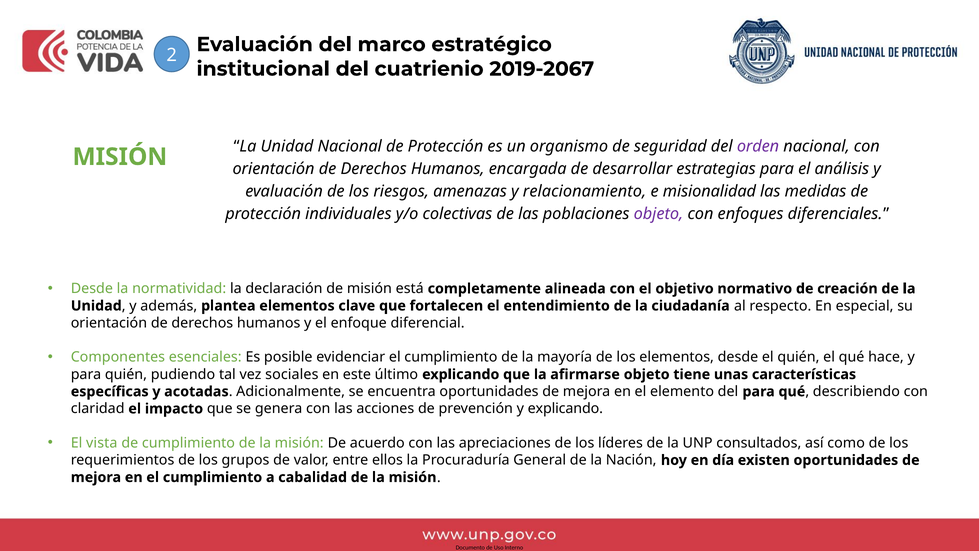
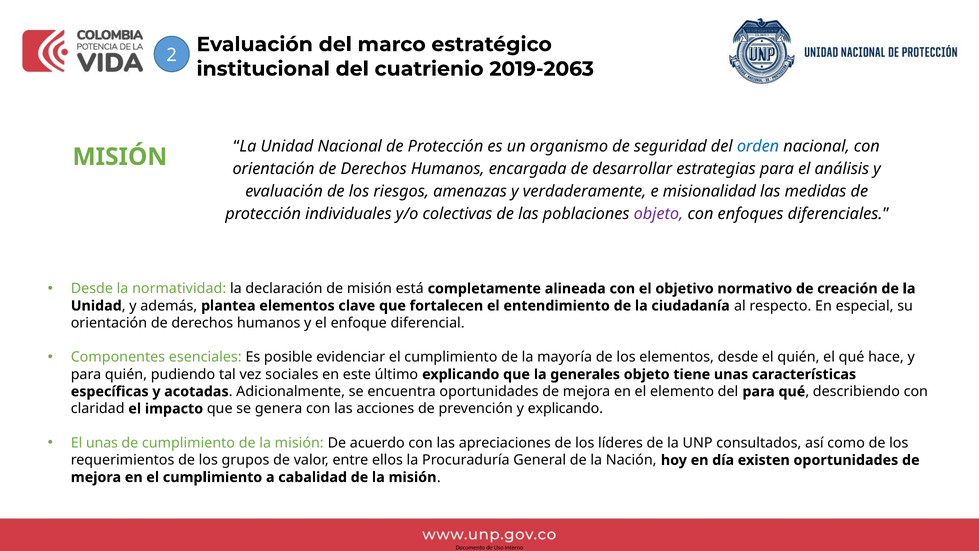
2019-2067: 2019-2067 -> 2019-2063
orden colour: purple -> blue
relacionamiento: relacionamiento -> verdaderamente
afirmarse: afirmarse -> generales
El vista: vista -> unas
